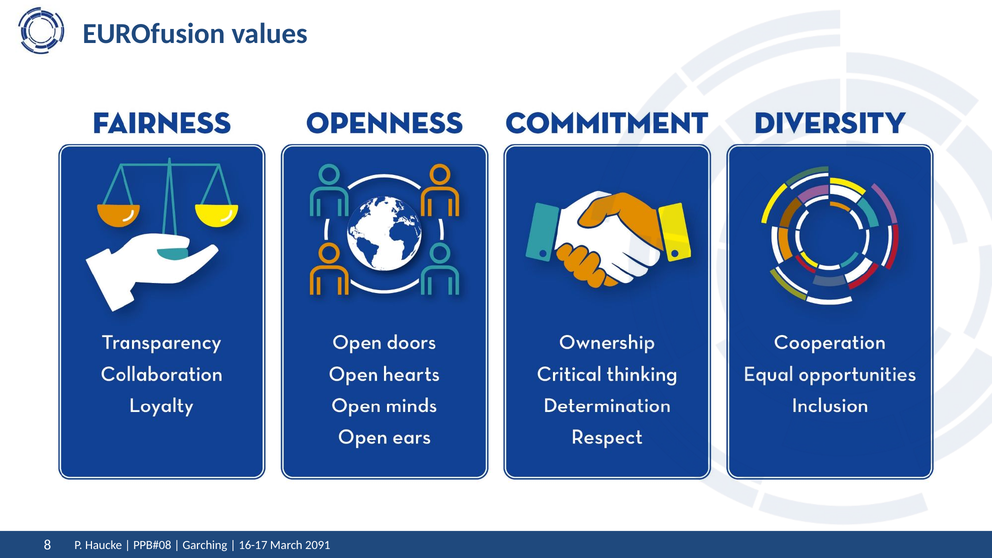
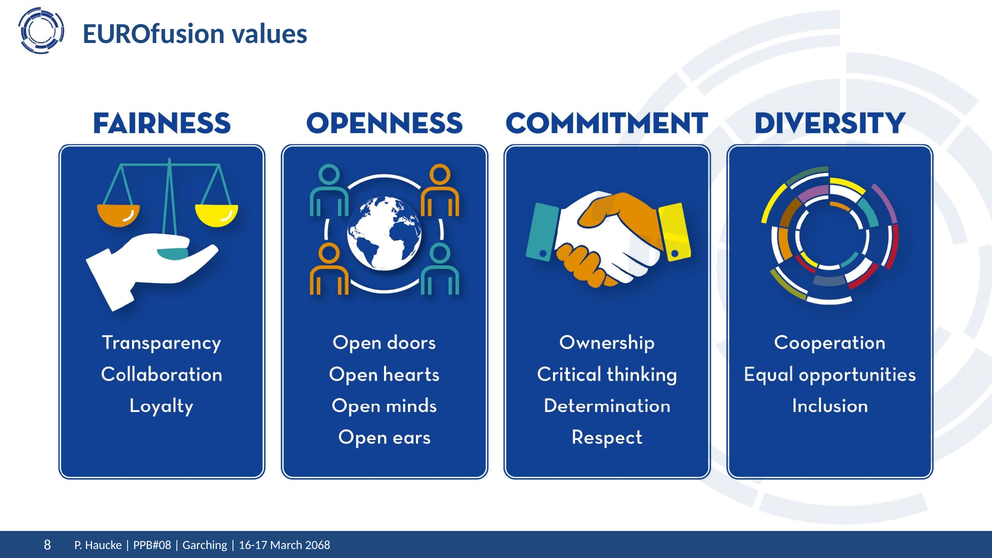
2091: 2091 -> 2068
